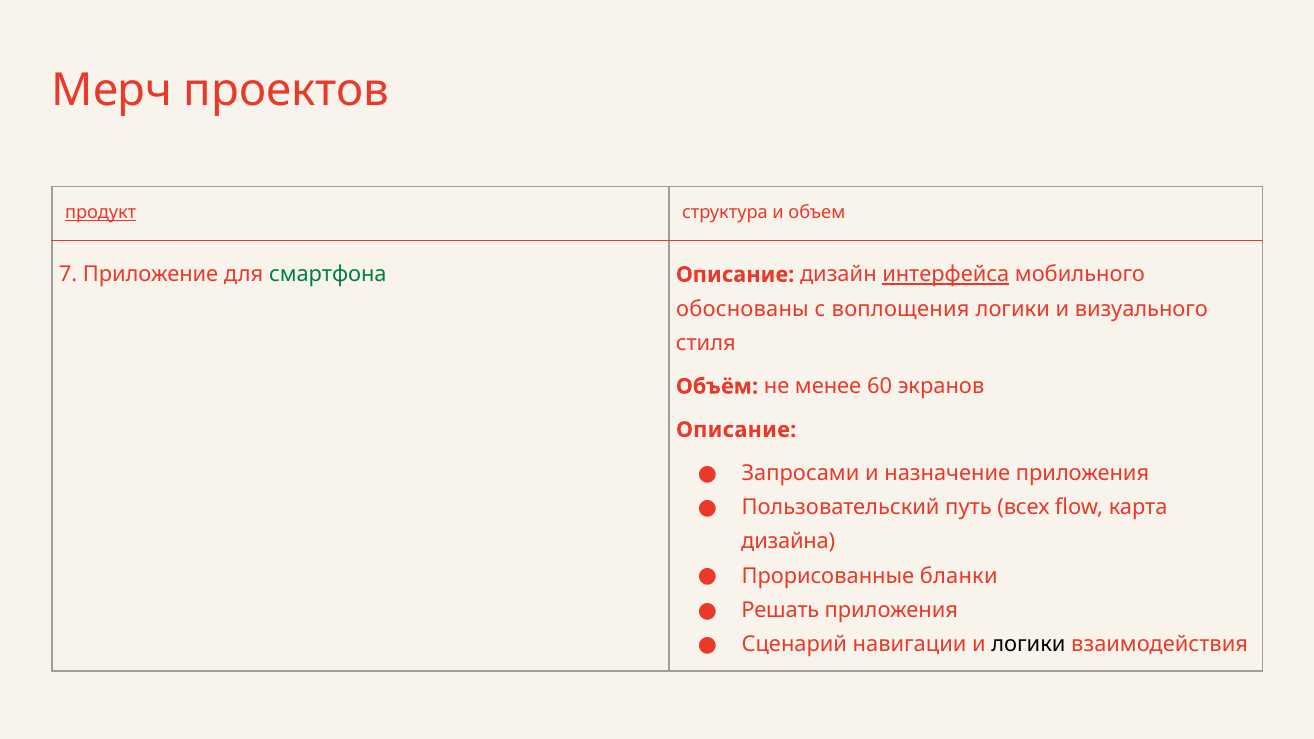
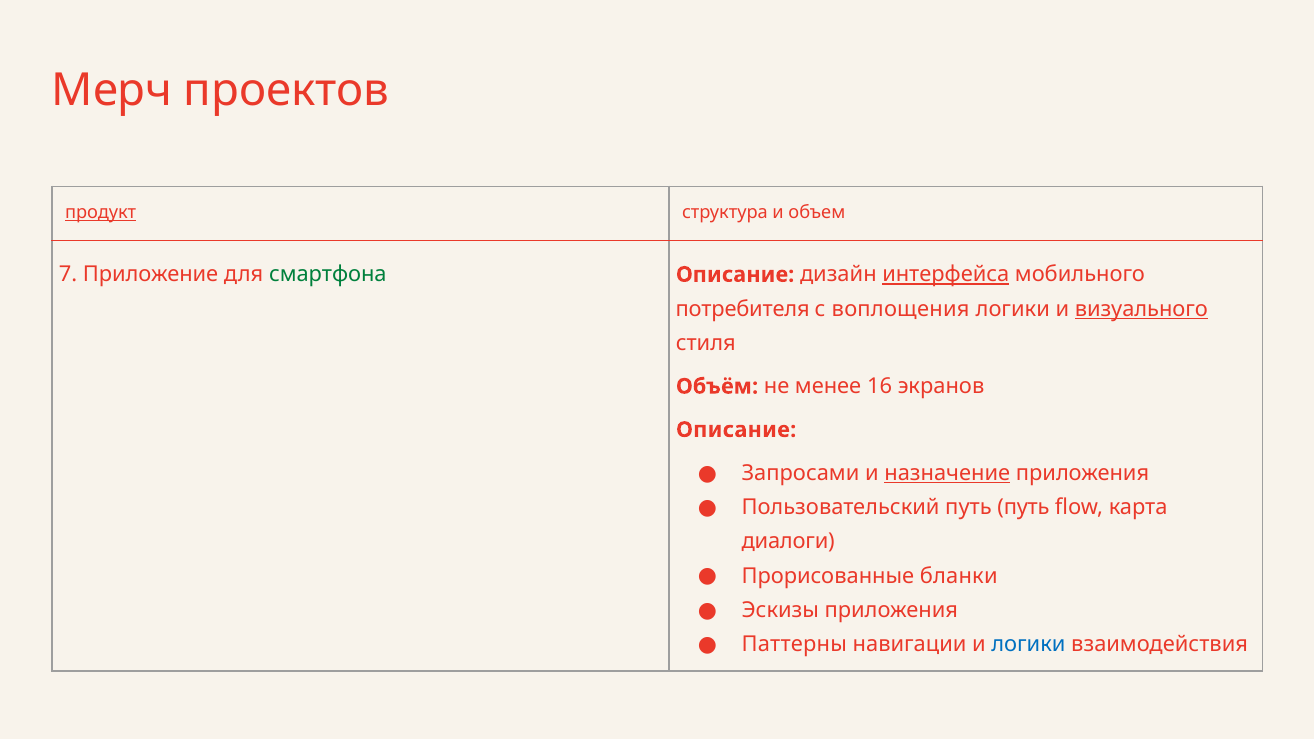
обоснованы: обоснованы -> потребителя
визуального underline: none -> present
60: 60 -> 16
назначение underline: none -> present
путь всех: всех -> путь
дизайна: дизайна -> диалоги
Решать: Решать -> Эскизы
Сценарий: Сценарий -> Паттерны
логики at (1028, 644) colour: black -> blue
